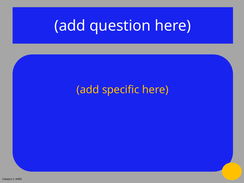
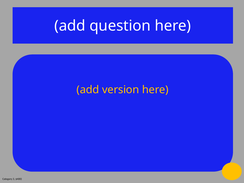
specific: specific -> version
